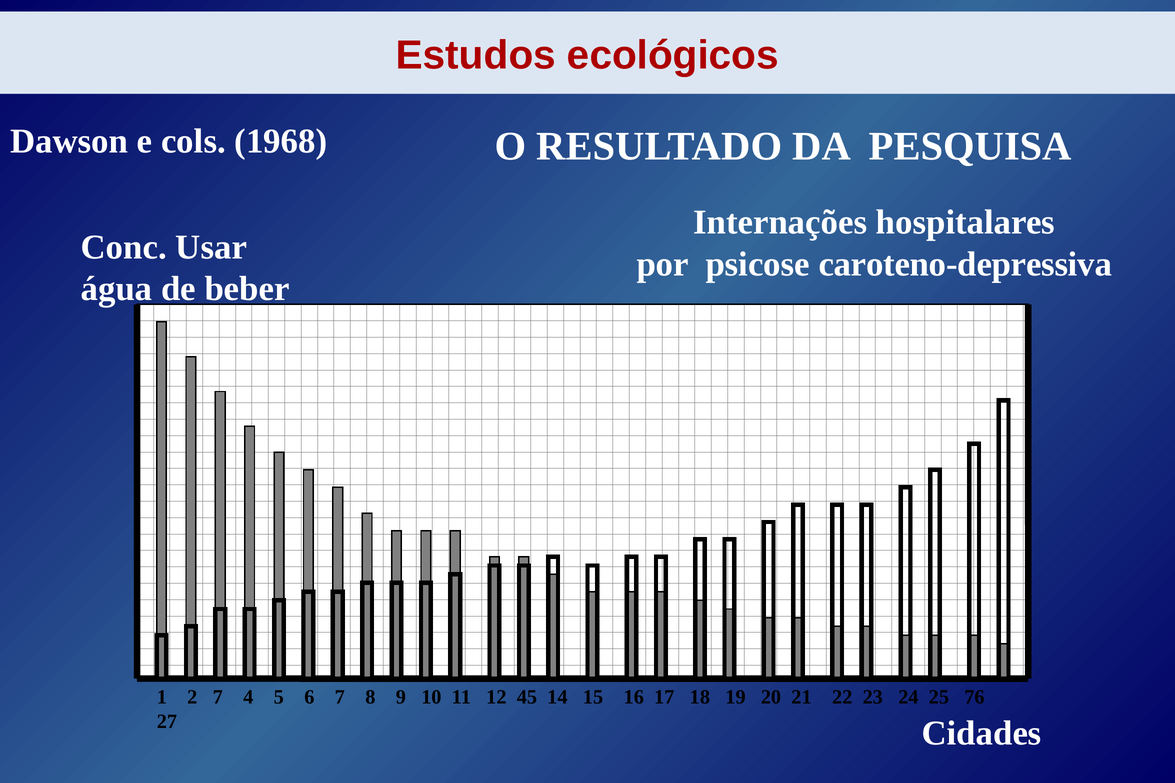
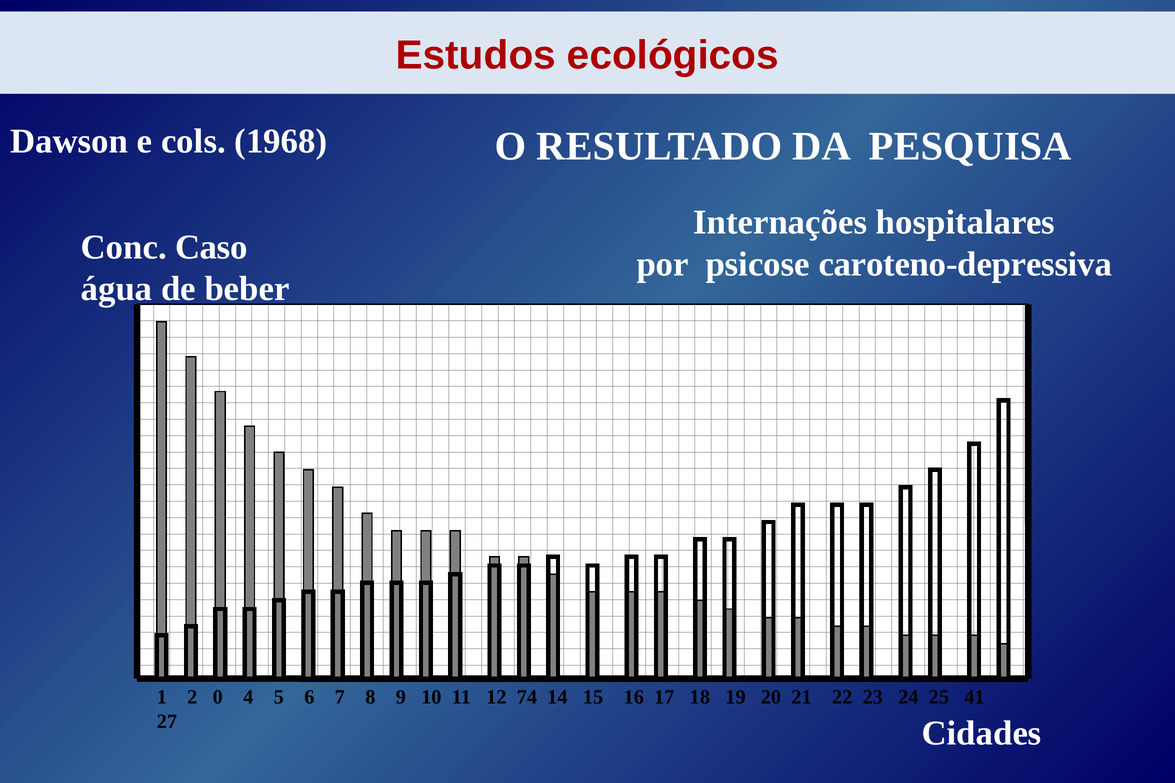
Usar: Usar -> Caso
2 7: 7 -> 0
45: 45 -> 74
76: 76 -> 41
